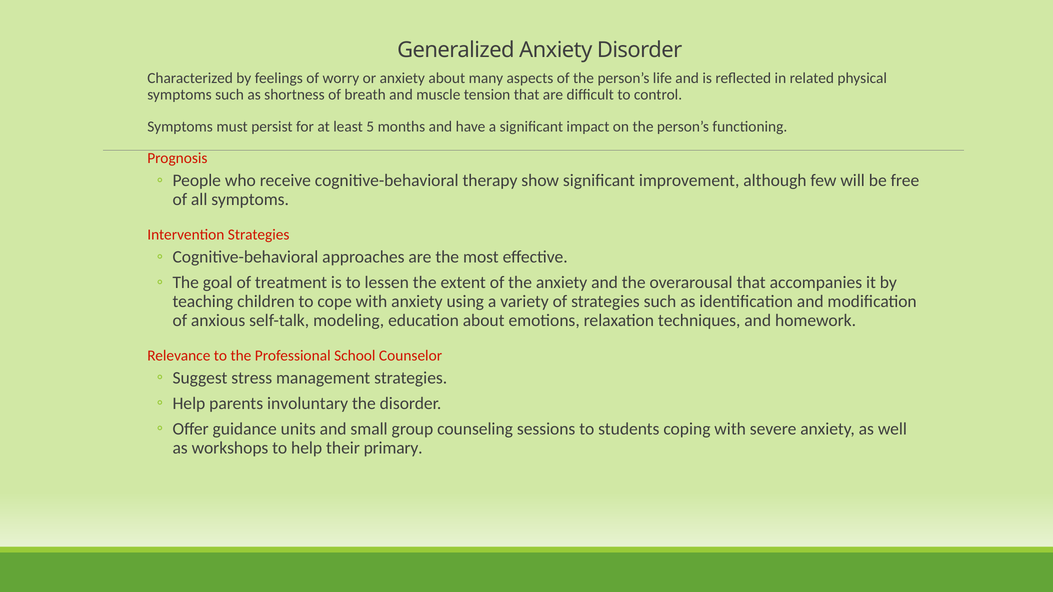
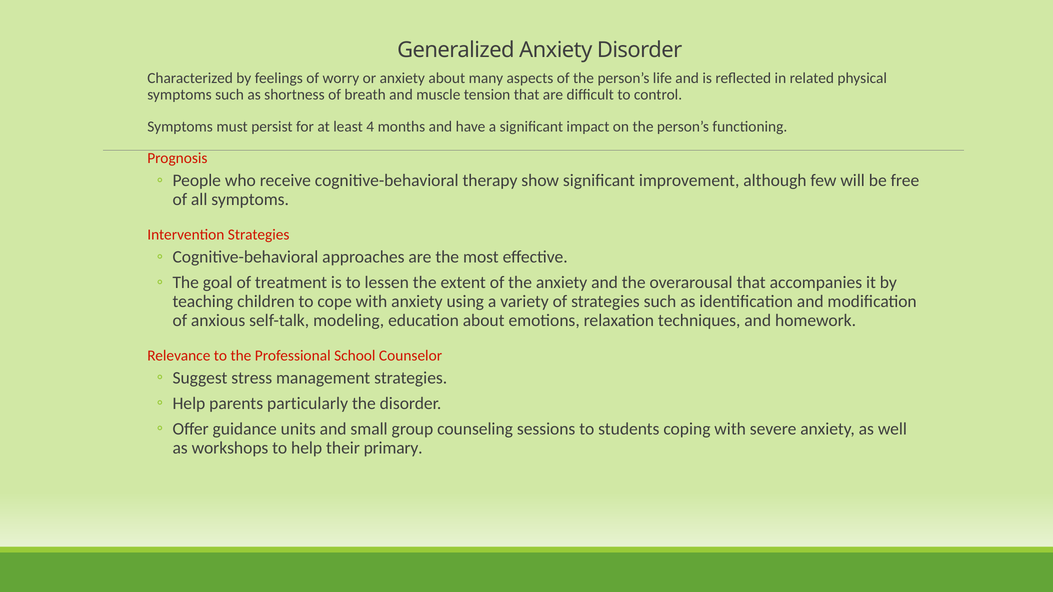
5: 5 -> 4
involuntary: involuntary -> particularly
